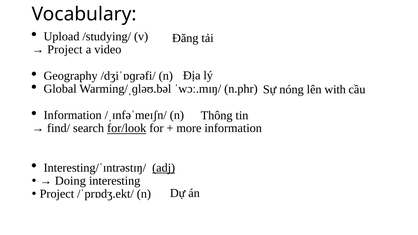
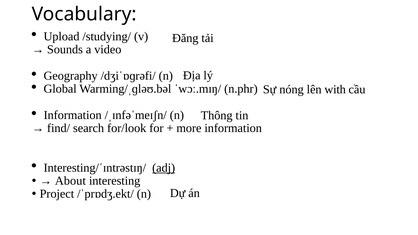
Project at (65, 50): Project -> Sounds
for/look underline: present -> none
Doing: Doing -> About
